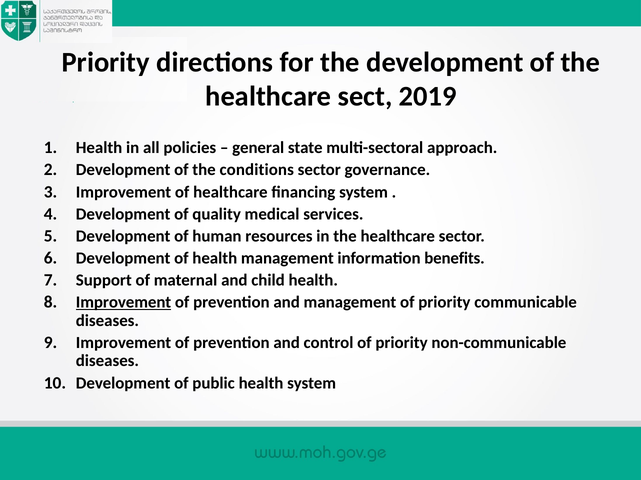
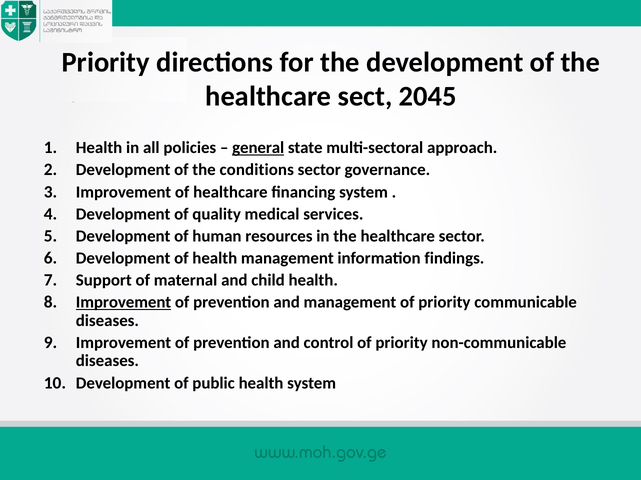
2019: 2019 -> 2045
general underline: none -> present
benefits: benefits -> findings
